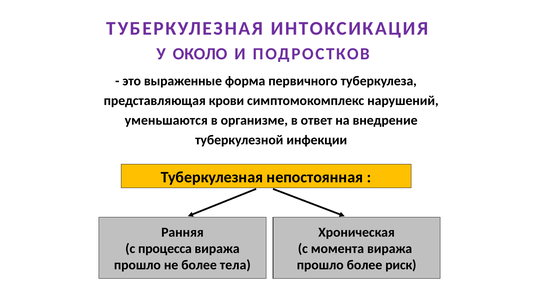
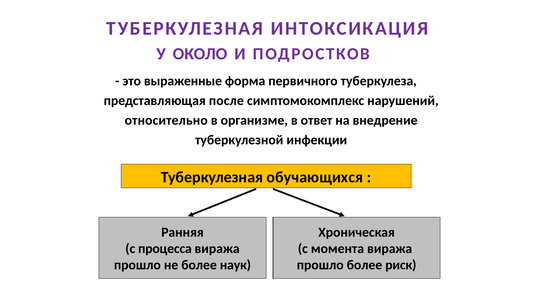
крови: крови -> после
уменьшаются: уменьшаются -> относительно
непостоянная: непостоянная -> обучающихся
тела: тела -> наук
